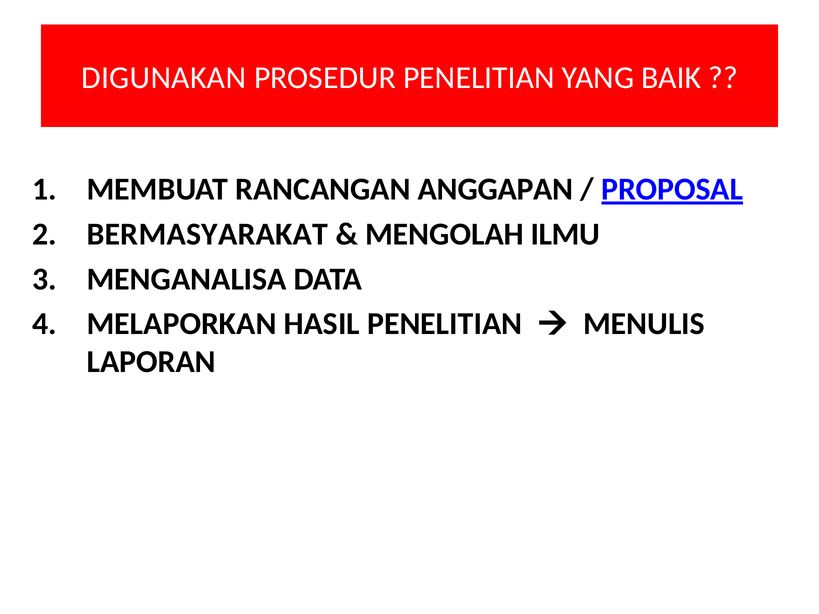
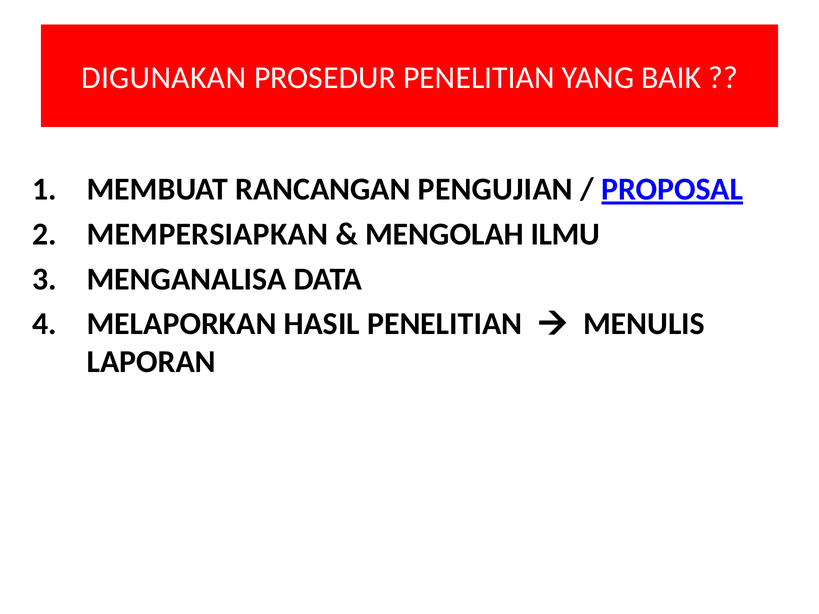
ANGGAPAN: ANGGAPAN -> PENGUJIAN
BERMASYARAKAT: BERMASYARAKAT -> MEMPERSIAPKAN
